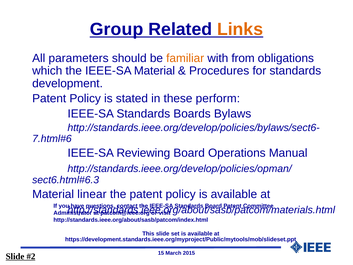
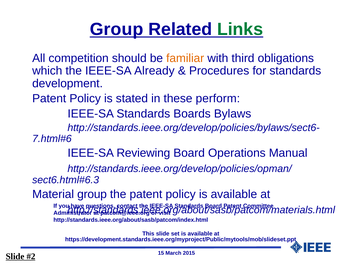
Links colour: orange -> green
parameters: parameters -> competition
from: from -> third
IEEE-SA Material: Material -> Already
Material linear: linear -> group
